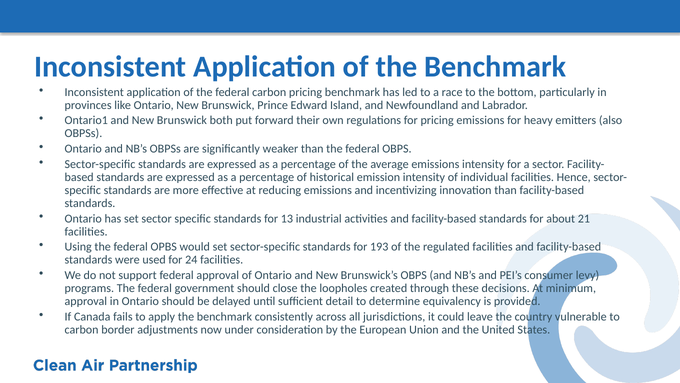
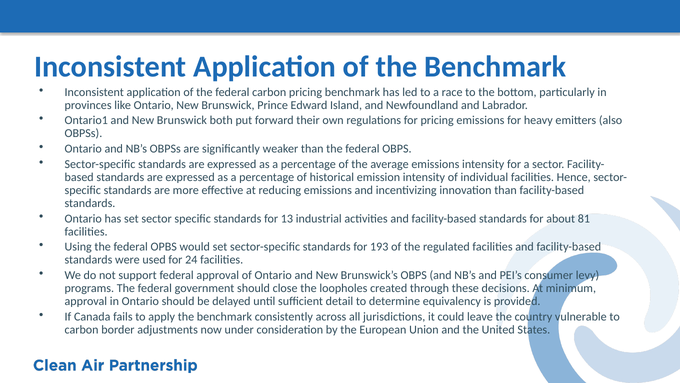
21: 21 -> 81
